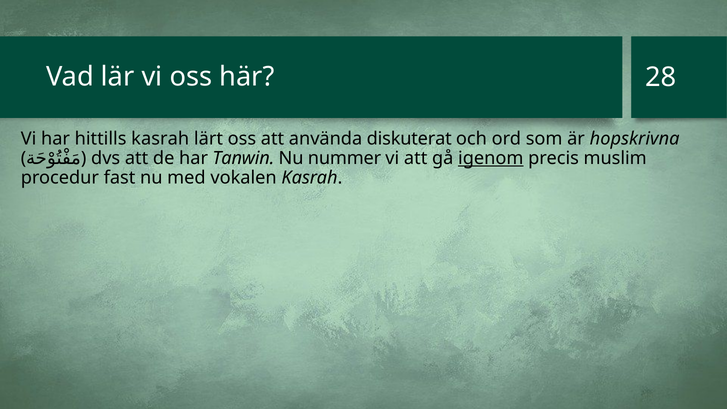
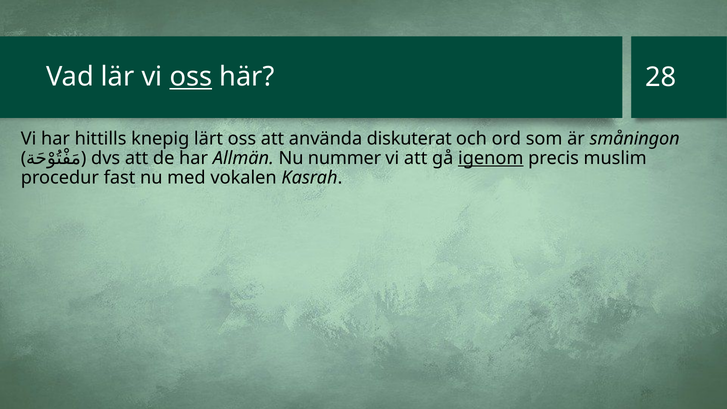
oss at (191, 77) underline: none -> present
hittills kasrah: kasrah -> knepig
hopskrivna: hopskrivna -> småningon
Tanwin: Tanwin -> Allmän
